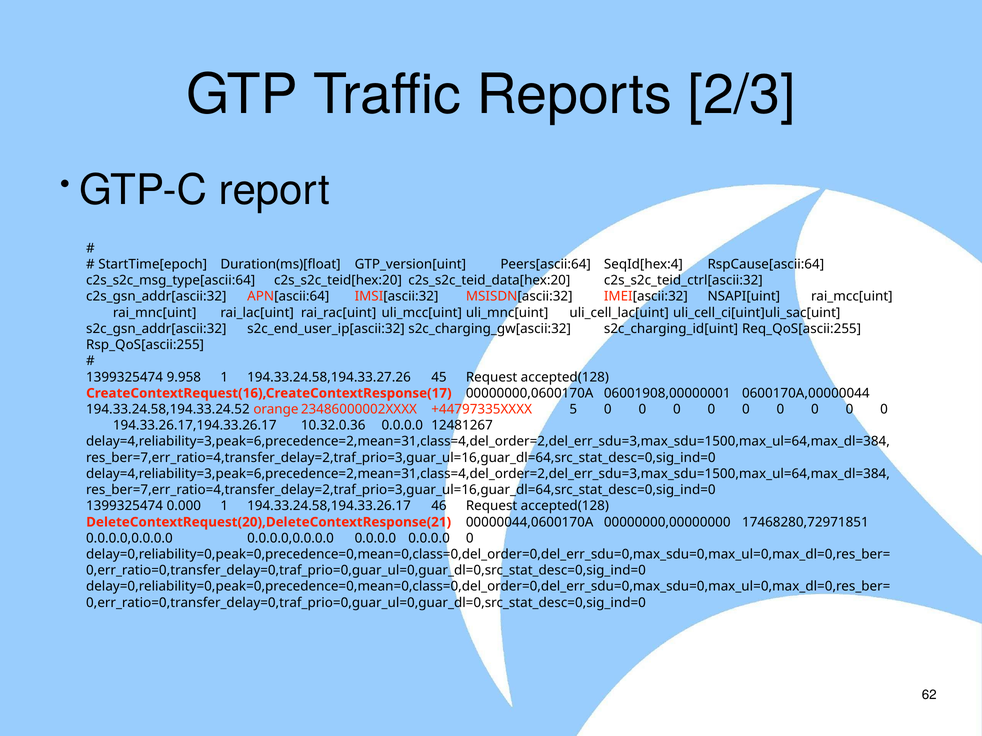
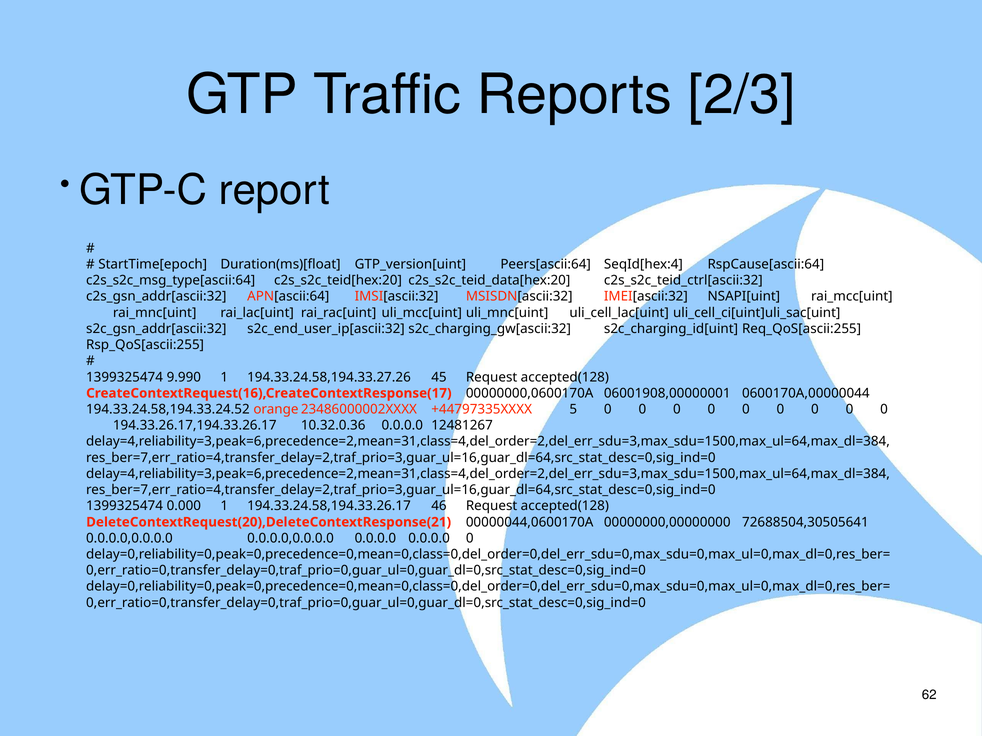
9.958: 9.958 -> 9.990
17468280,72971851: 17468280,72971851 -> 72688504,30505641
